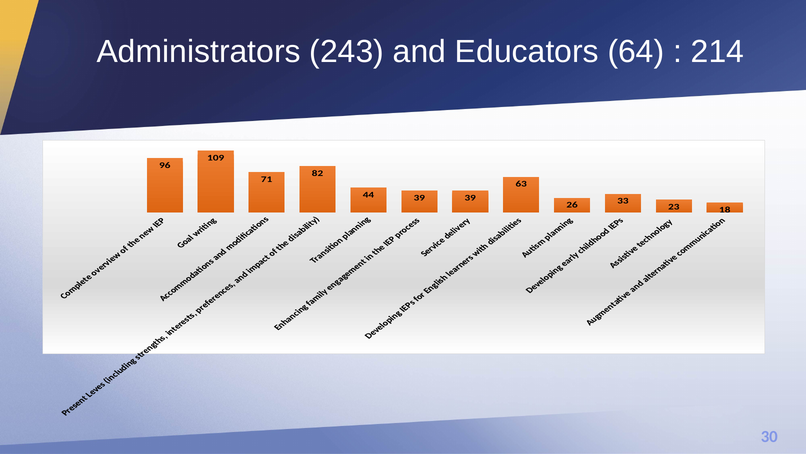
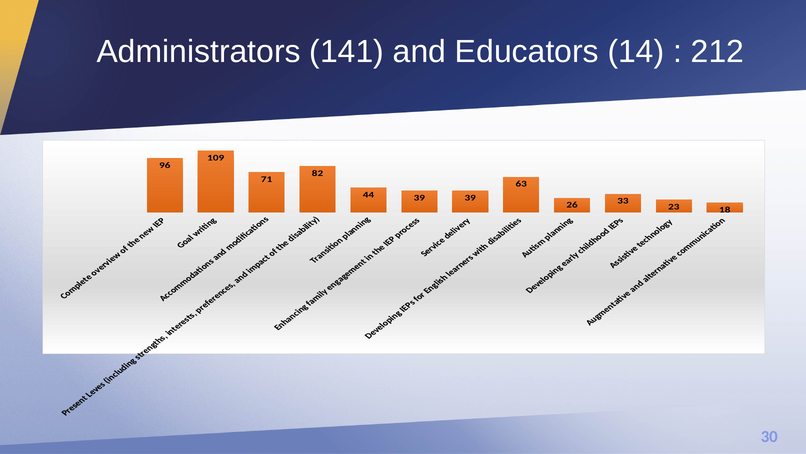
243: 243 -> 141
64: 64 -> 14
214: 214 -> 212
